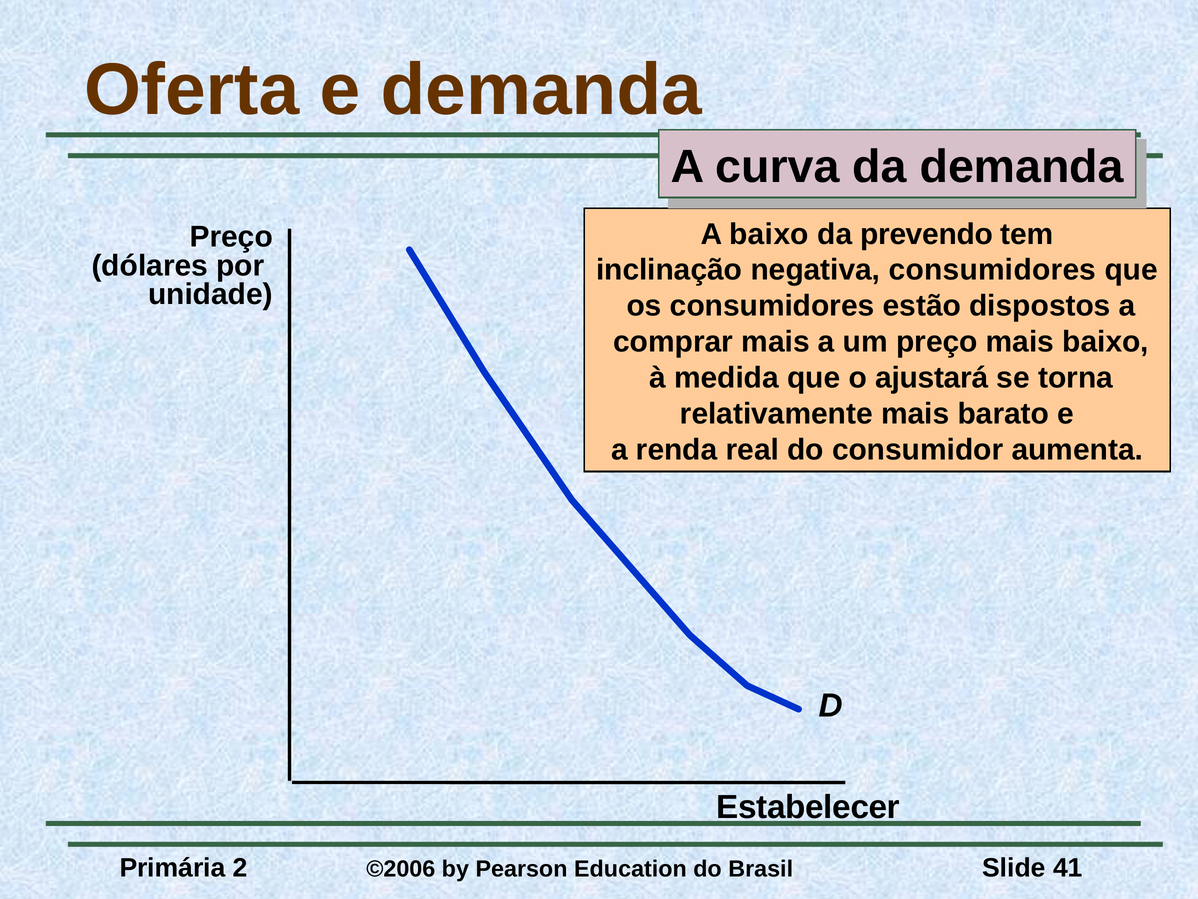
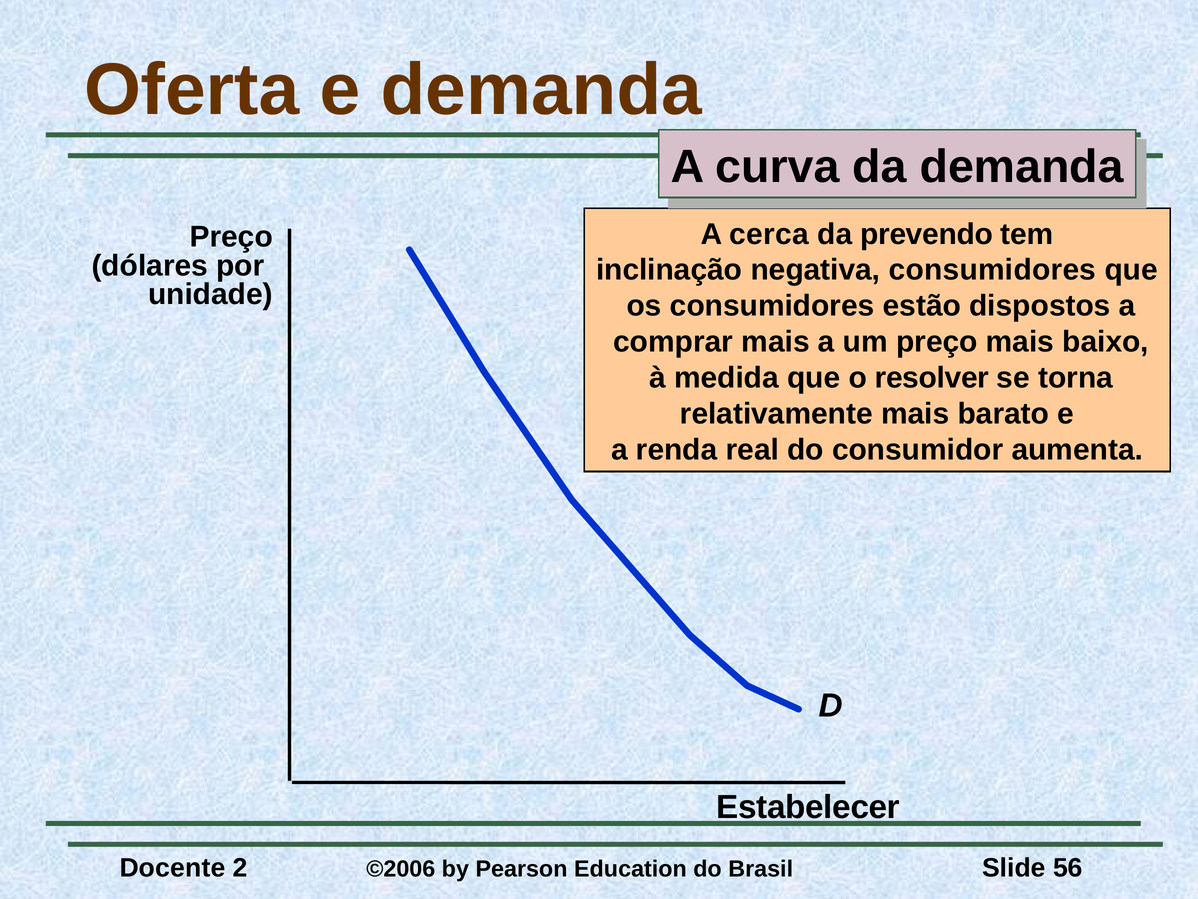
A baixo: baixo -> cerca
ajustará: ajustará -> resolver
Primária: Primária -> Docente
41: 41 -> 56
